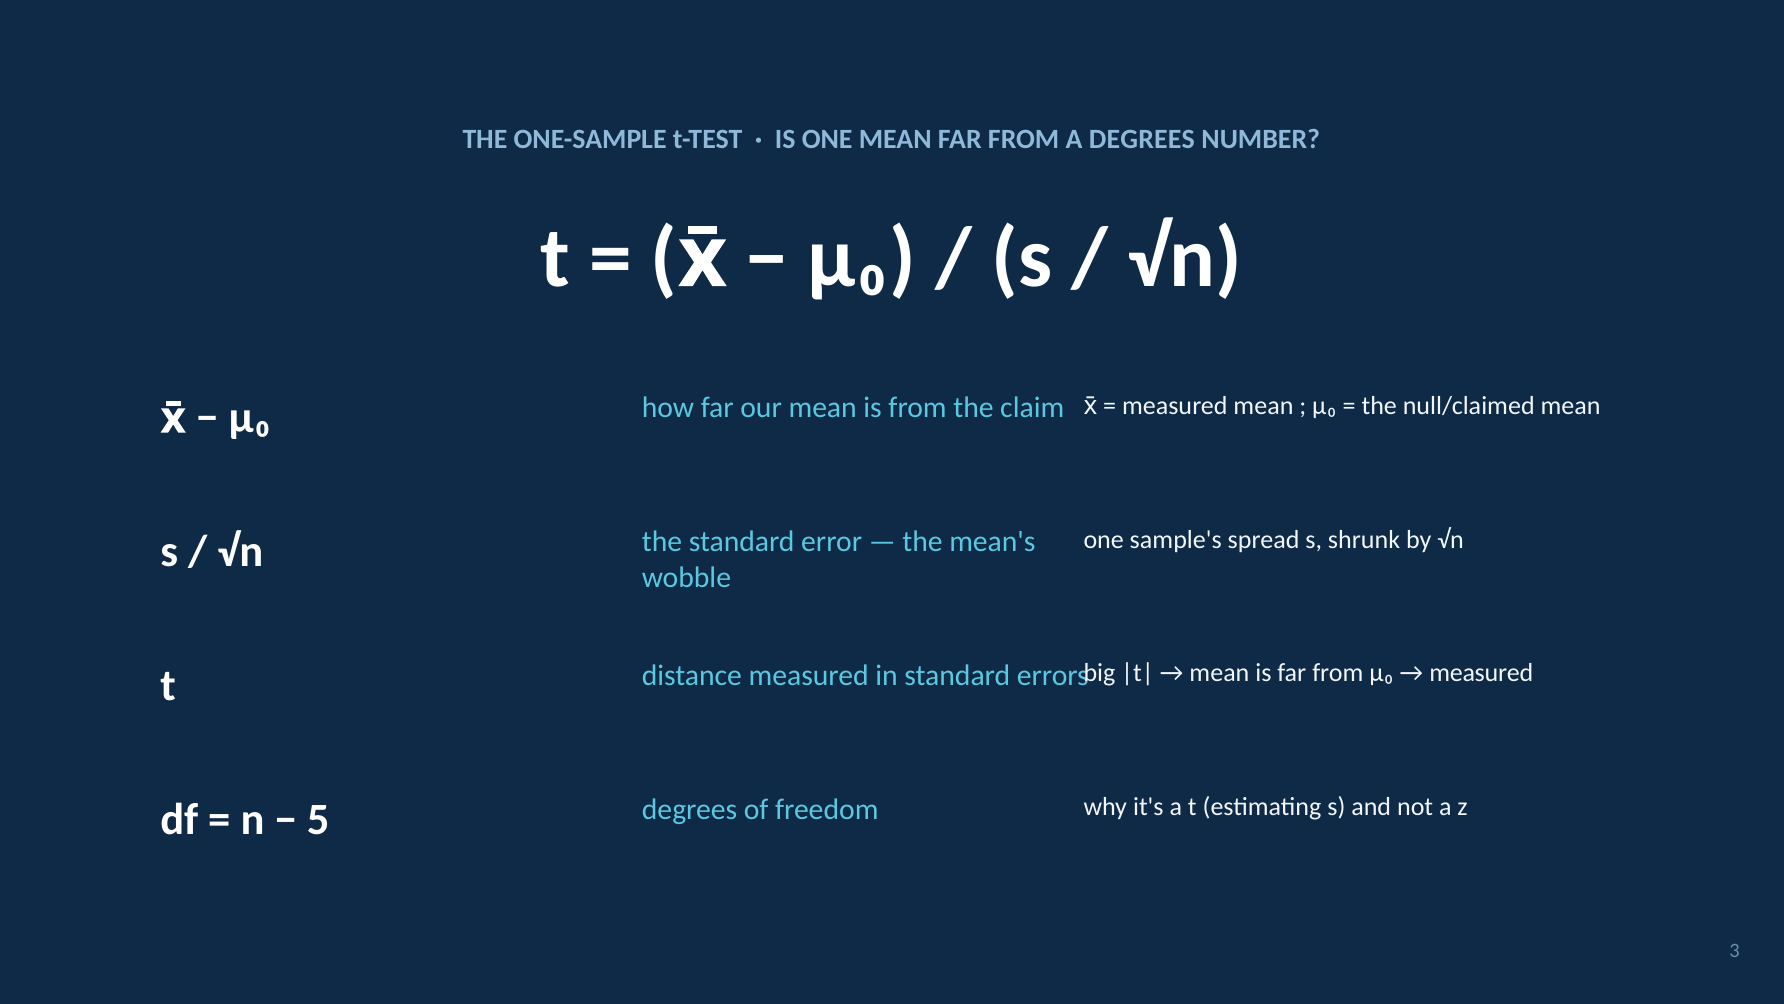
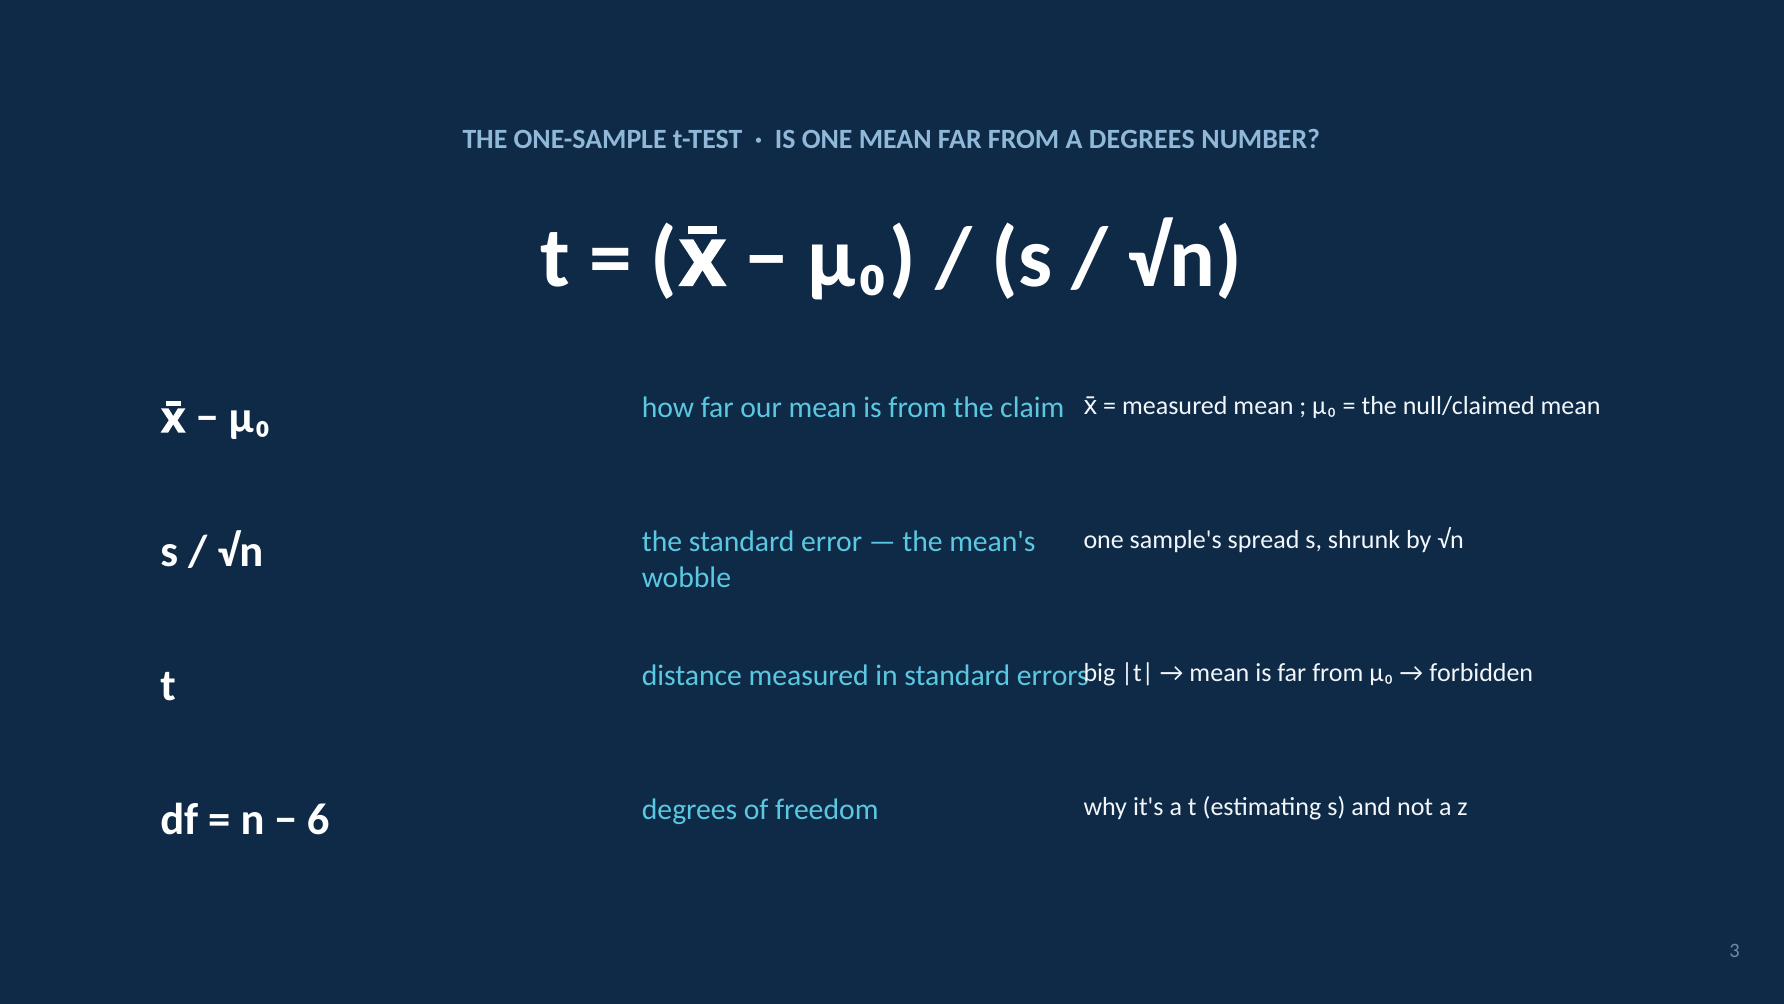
measured at (1481, 673): measured -> forbidden
5: 5 -> 6
